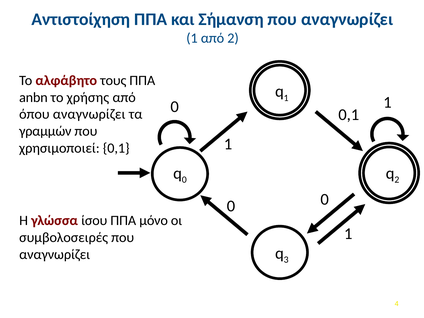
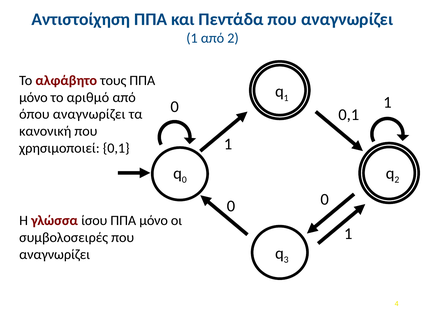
Σήμανση: Σήμανση -> Πεντάδα
anbn at (33, 97): anbn -> μόνο
χρήσης: χρήσης -> αριθμό
γραμμών: γραμμών -> κανονική
